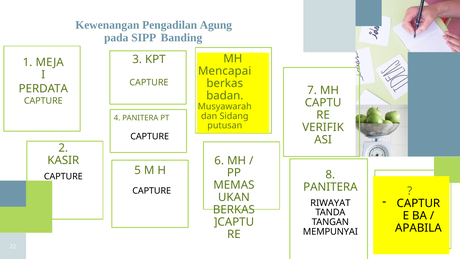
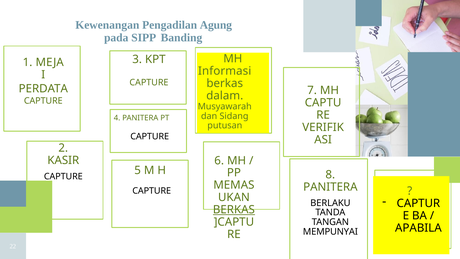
Mencapai: Mencapai -> Informasi
badan: badan -> dalam
RIWAYAT: RIWAYAT -> BERLAKU
BERKAS at (234, 210) underline: none -> present
